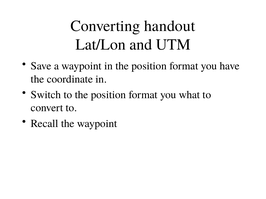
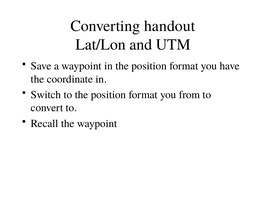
what: what -> from
